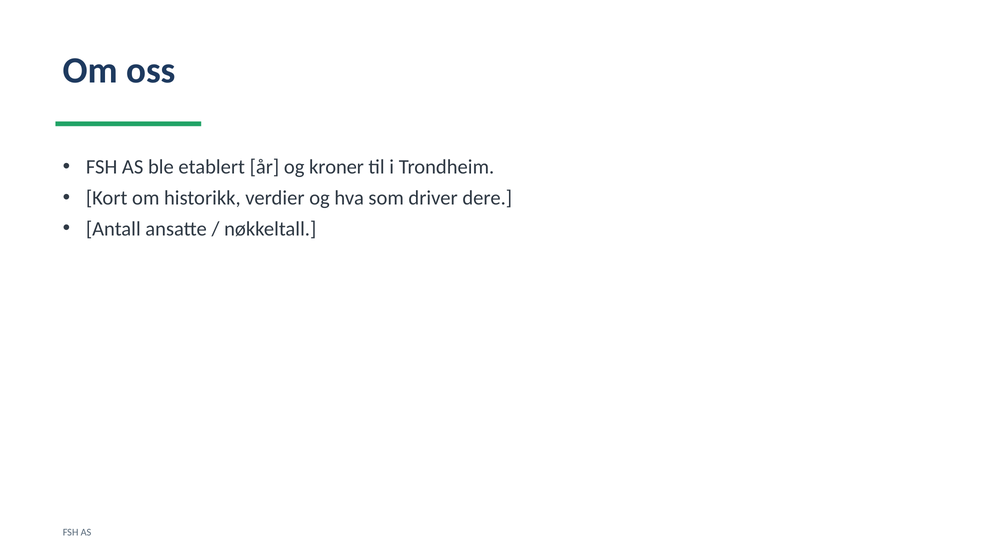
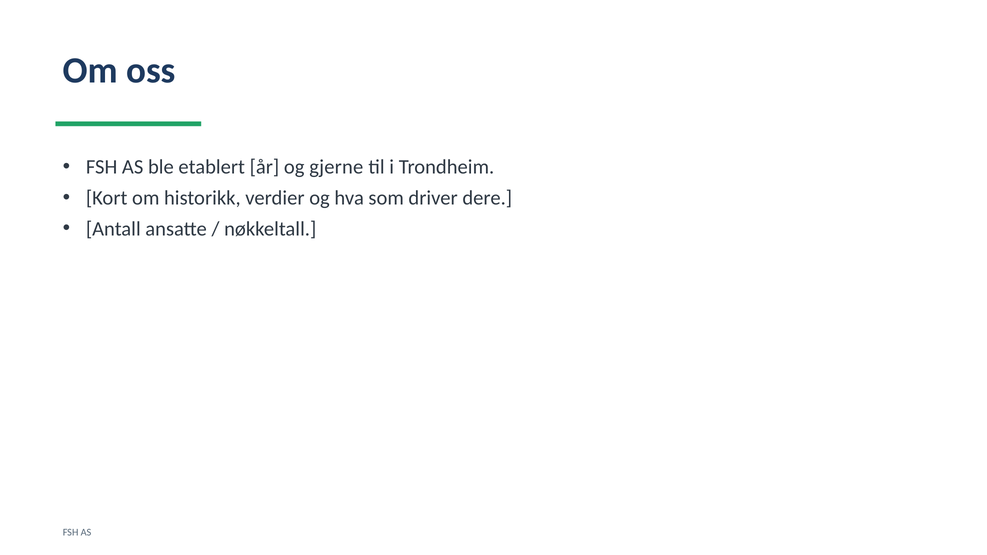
kroner: kroner -> gjerne
